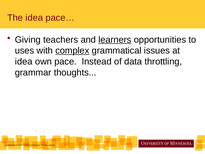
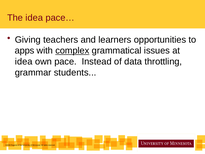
learners underline: present -> none
uses: uses -> apps
thoughts: thoughts -> students
